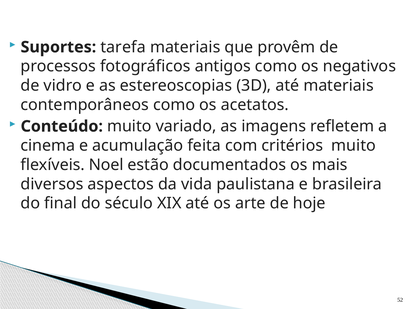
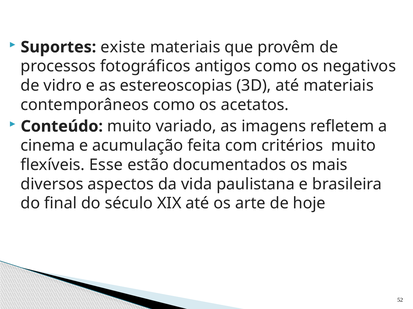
tarefa: tarefa -> existe
Noel: Noel -> Esse
